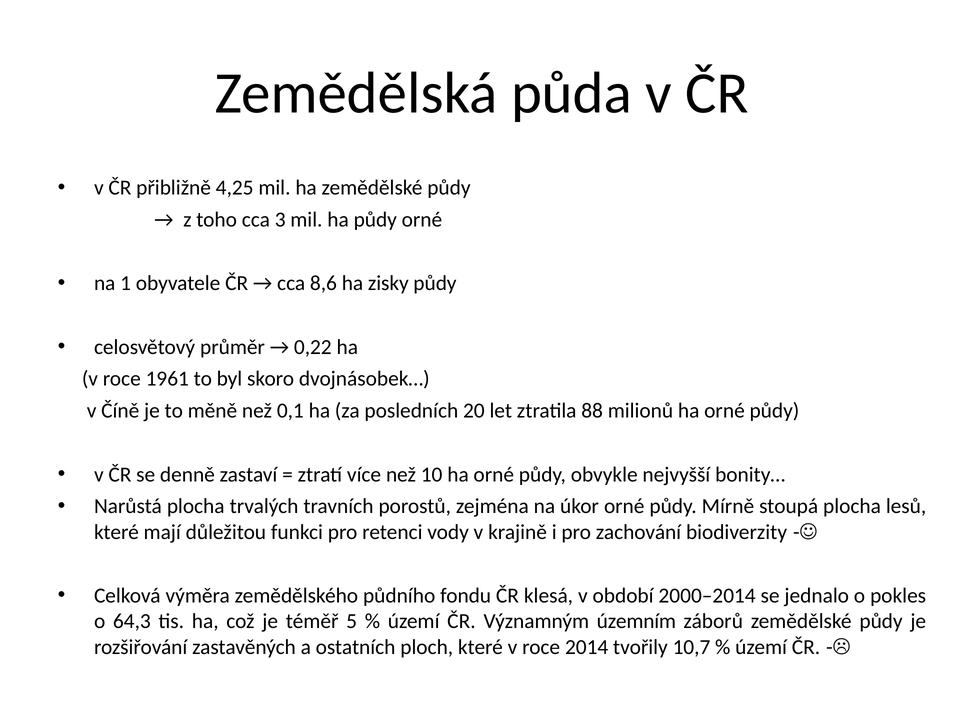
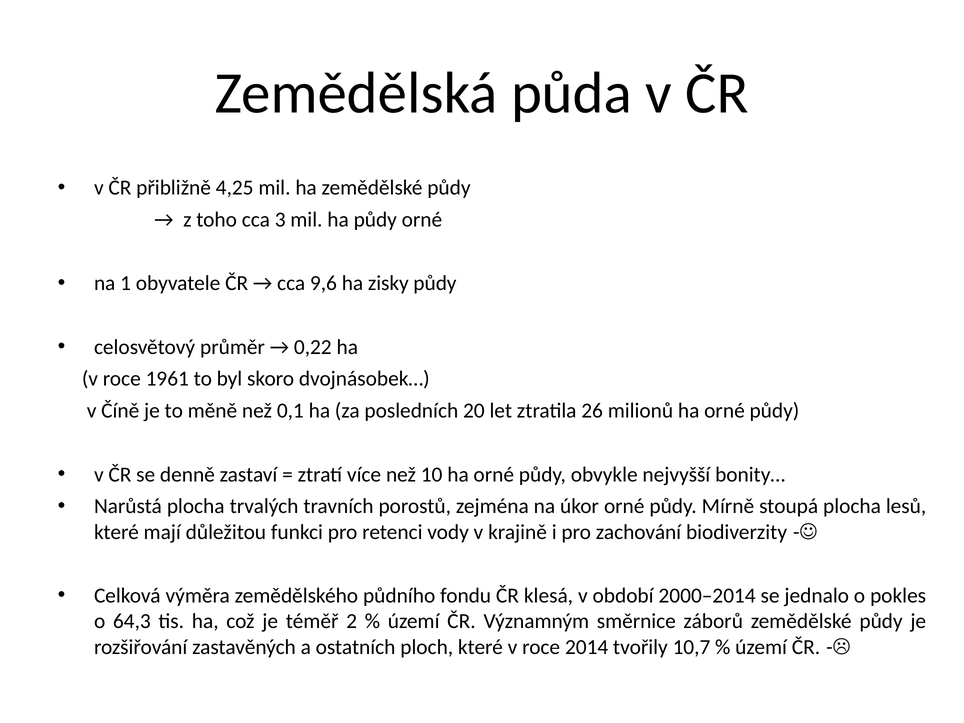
8,6: 8,6 -> 9,6
88: 88 -> 26
5: 5 -> 2
územním: územním -> směrnice
